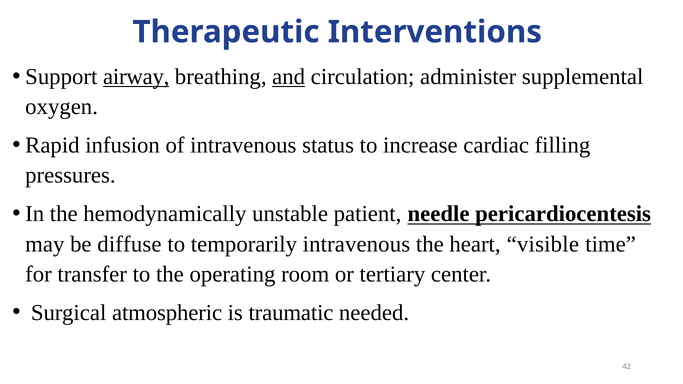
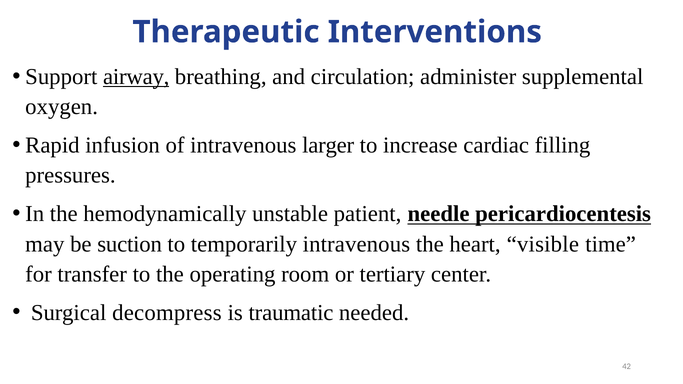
and underline: present -> none
status: status -> larger
diffuse: diffuse -> suction
atmospheric: atmospheric -> decompress
